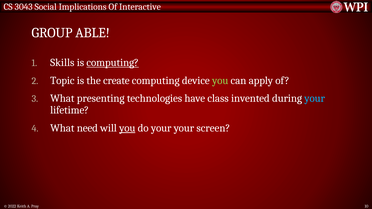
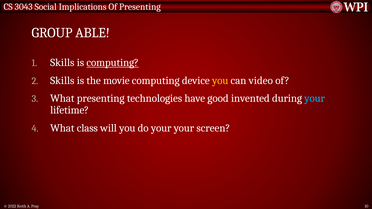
Of Interactive: Interactive -> Presenting
Topic at (62, 81): Topic -> Skills
create: create -> movie
you at (220, 81) colour: light green -> yellow
apply: apply -> video
class: class -> good
need: need -> class
you at (127, 128) underline: present -> none
